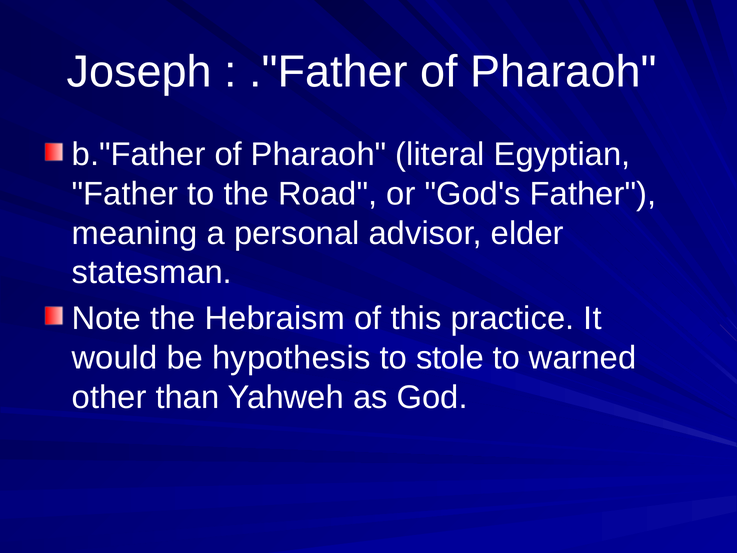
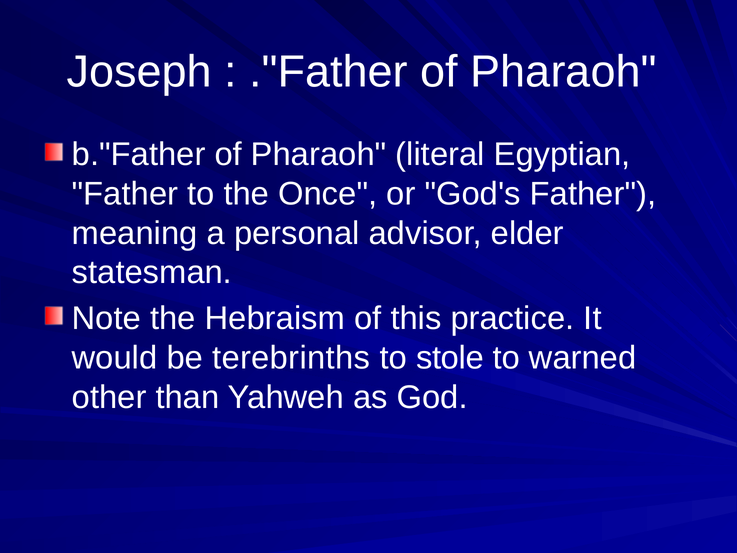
Road: Road -> Once
hypothesis: hypothesis -> terebrinths
